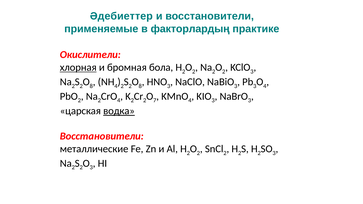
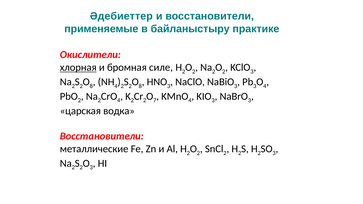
факторлардың: факторлардың -> байланыстыру
бола: бола -> силе
водка underline: present -> none
